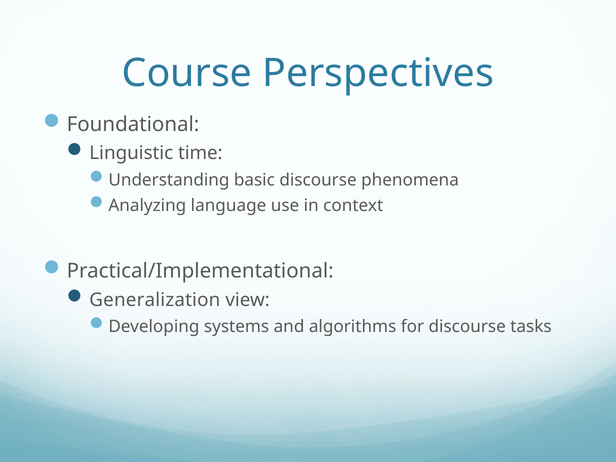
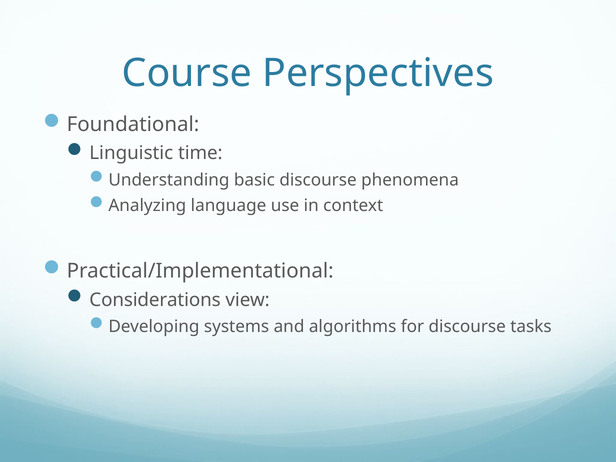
Generalization: Generalization -> Considerations
